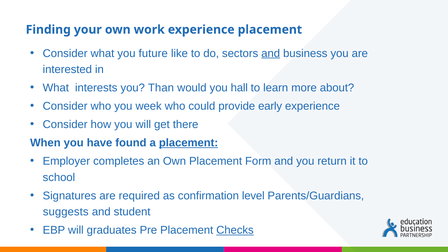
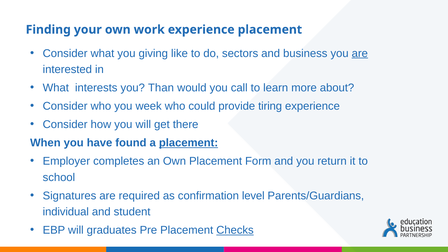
future: future -> giving
and at (271, 53) underline: present -> none
are at (360, 53) underline: none -> present
hall: hall -> call
early: early -> tiring
suggests: suggests -> individual
